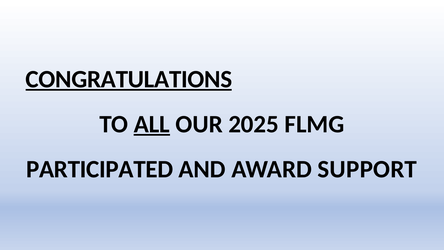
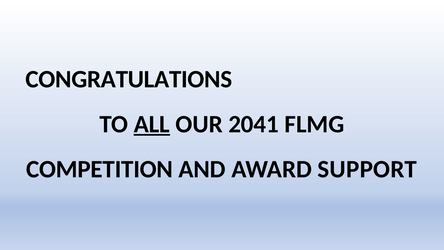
CONGRATULATIONS underline: present -> none
2025: 2025 -> 2041
PARTICIPATED: PARTICIPATED -> COMPETITION
